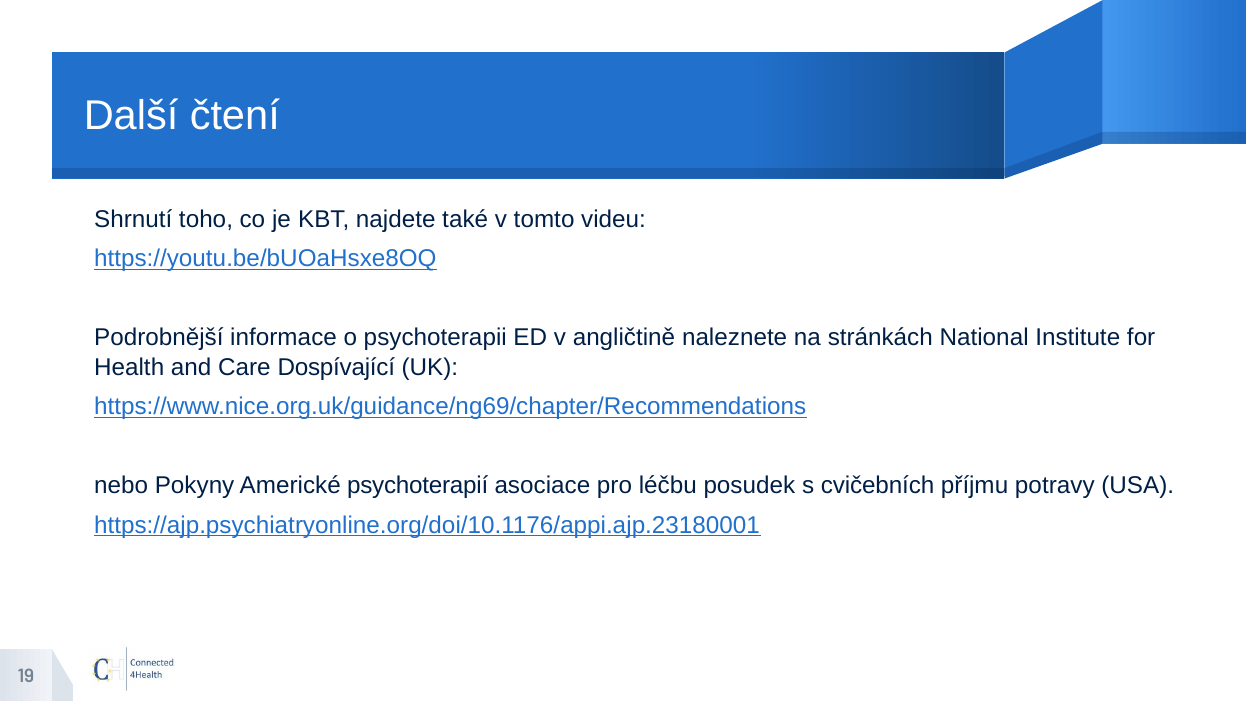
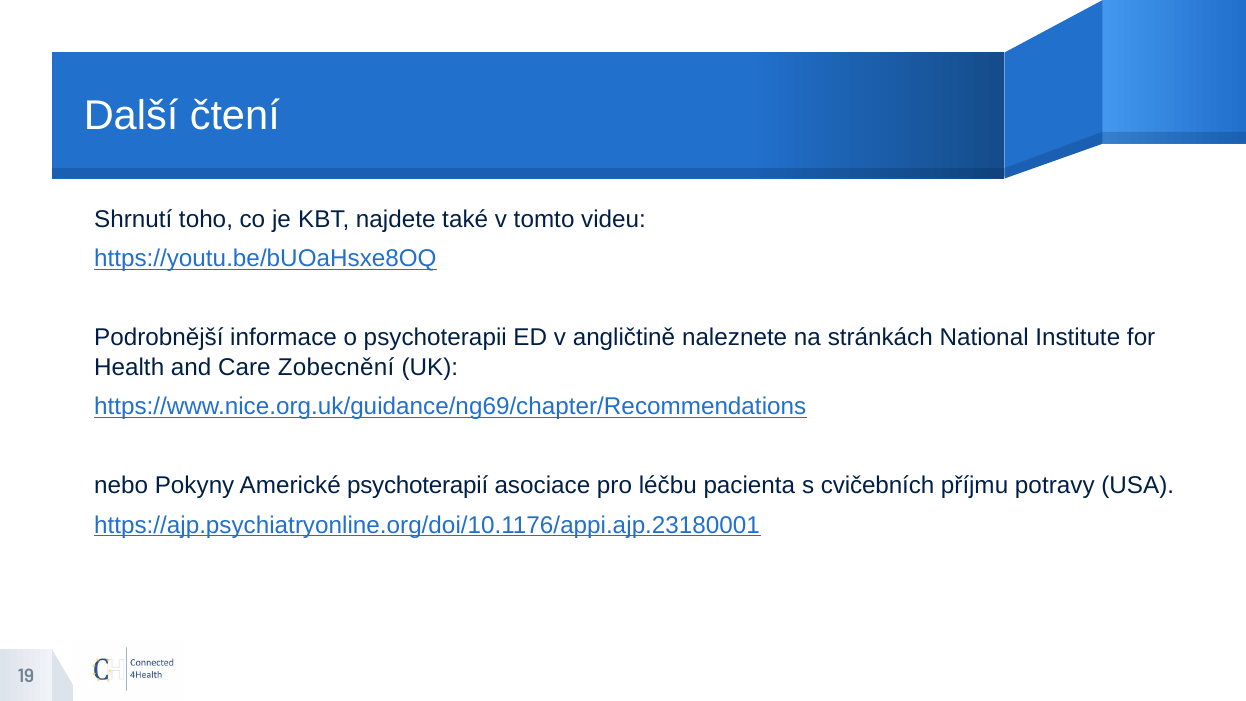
Dospívající: Dospívající -> Zobecnění
posudek: posudek -> pacienta
